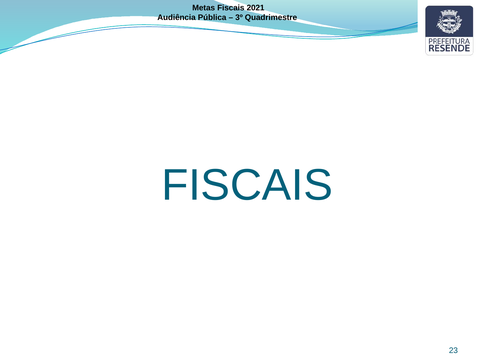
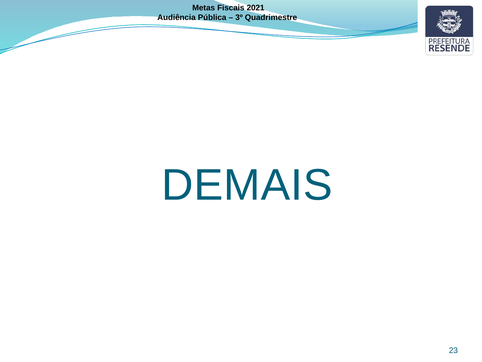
FISCAIS at (247, 185): FISCAIS -> DEMAIS
